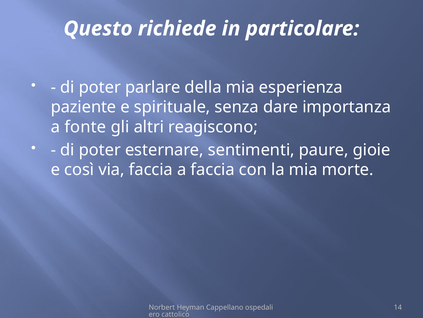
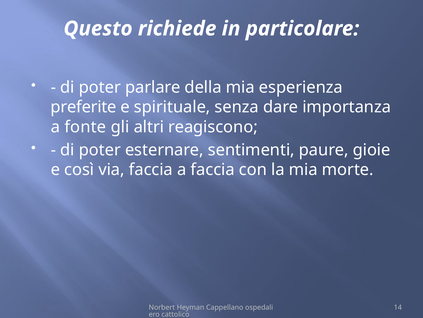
paziente: paziente -> preferite
